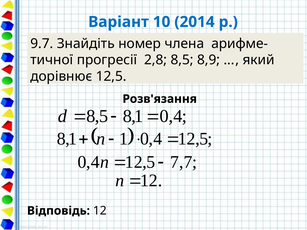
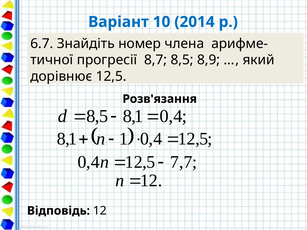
9.7: 9.7 -> 6.7
2,8: 2,8 -> 8,7
